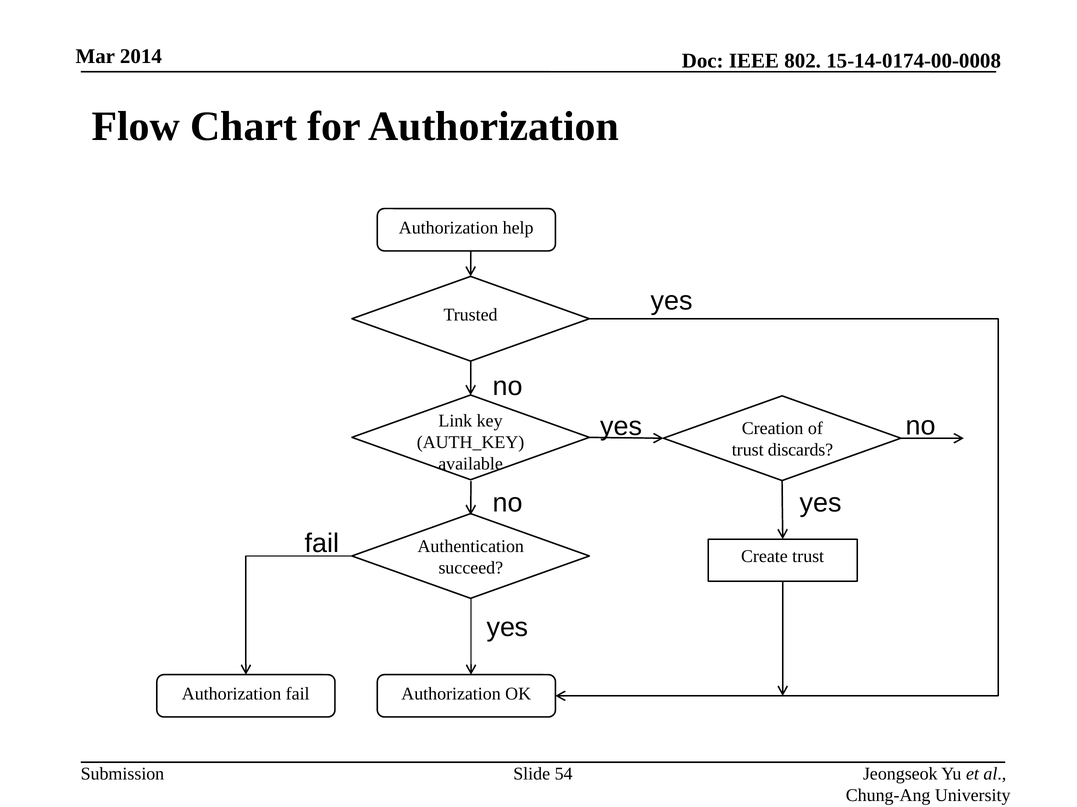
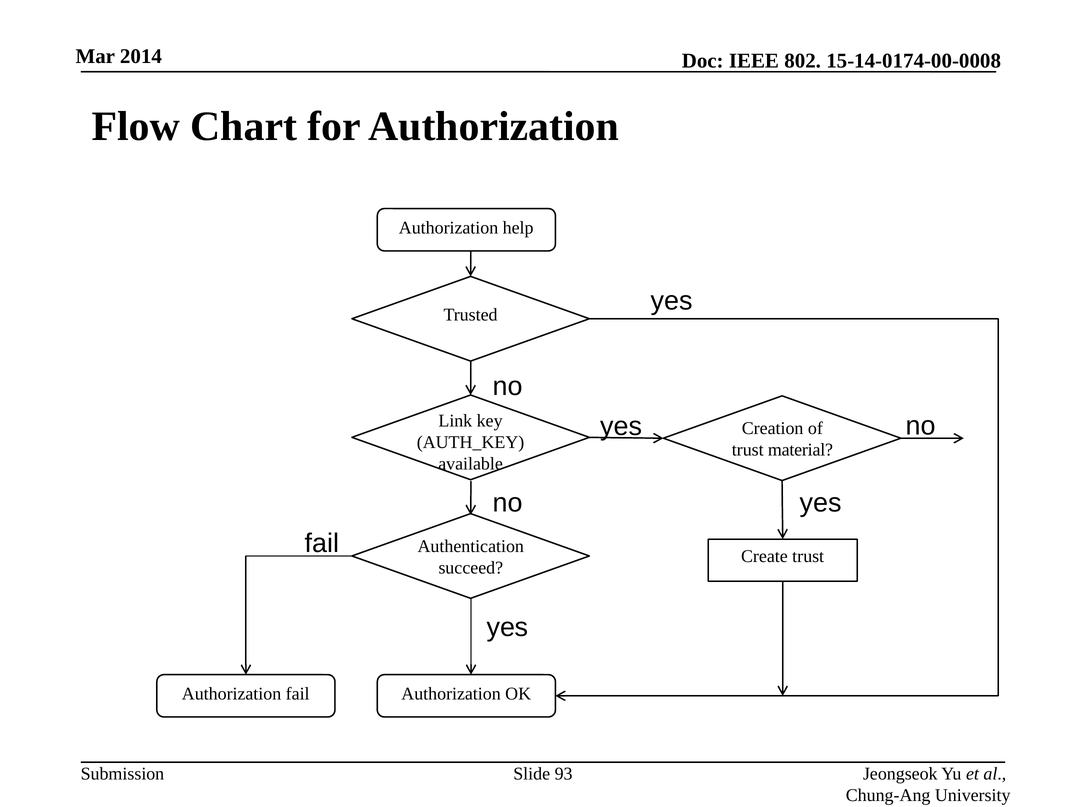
discards: discards -> material
54: 54 -> 93
